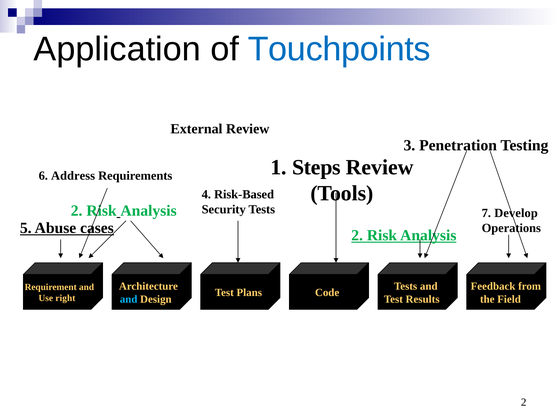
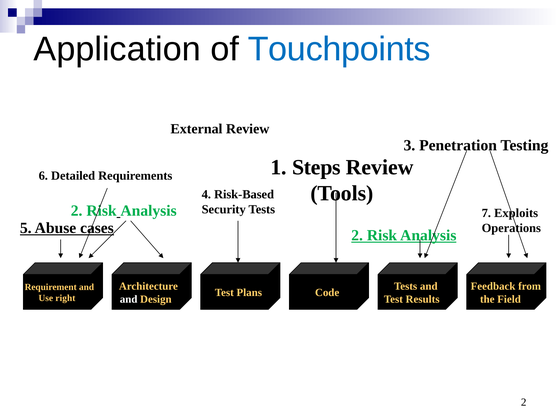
Address: Address -> Detailed
Develop: Develop -> Exploits
and at (129, 299) colour: light blue -> white
